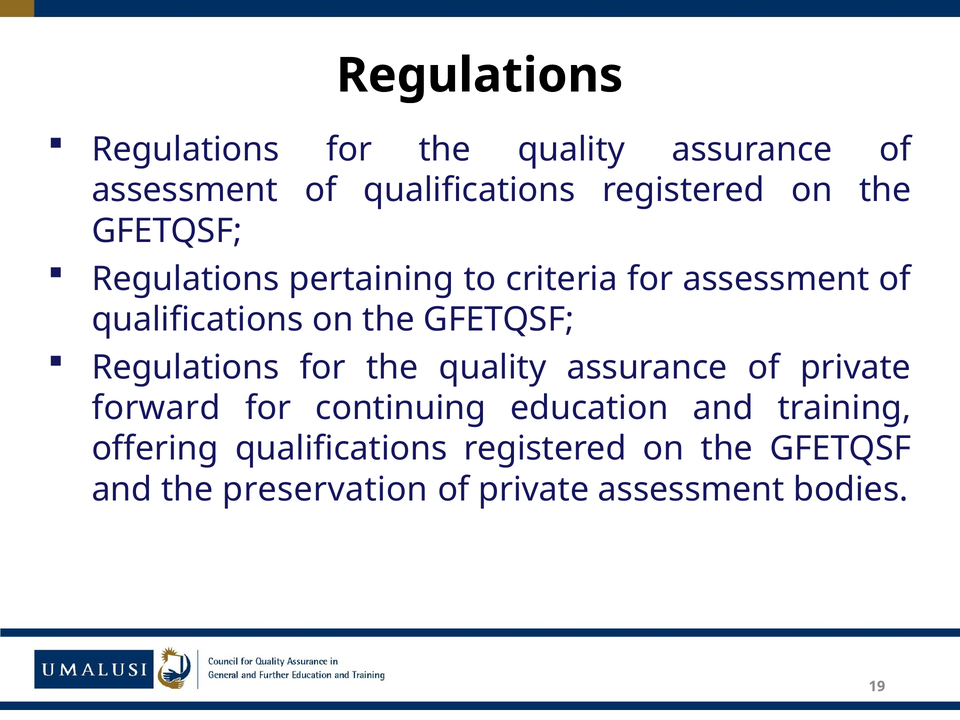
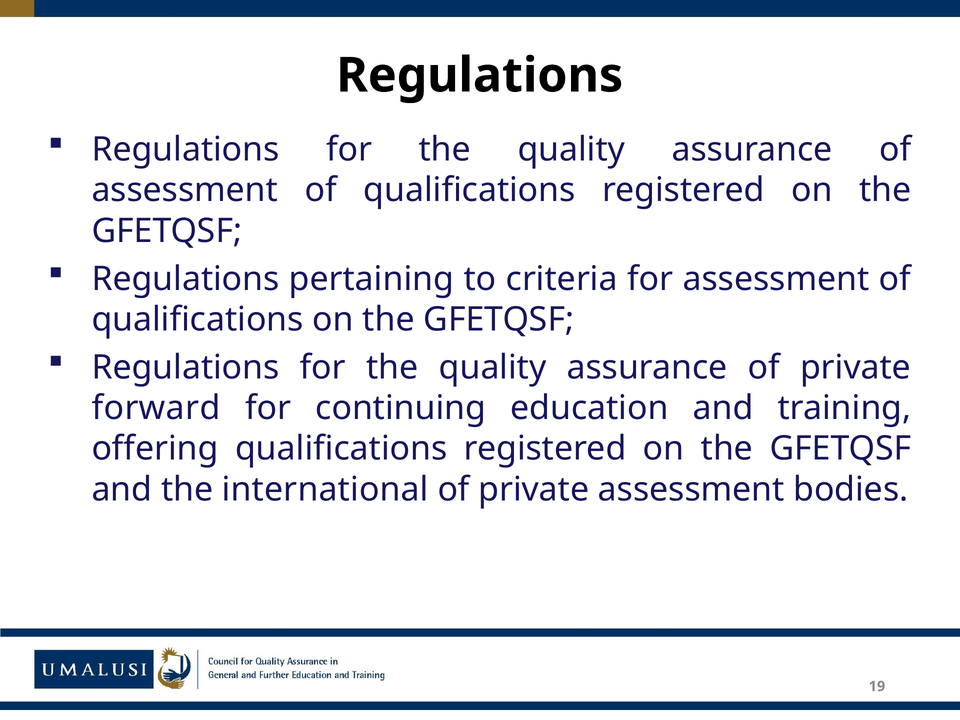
preservation: preservation -> international
